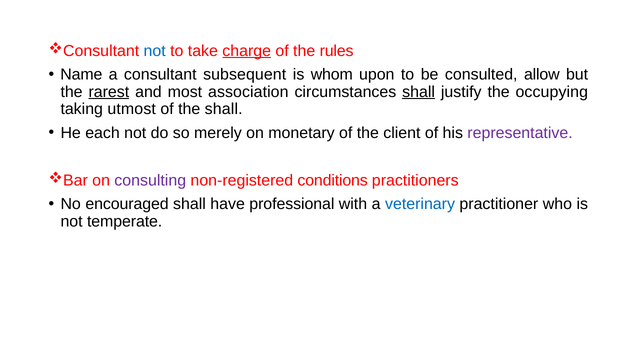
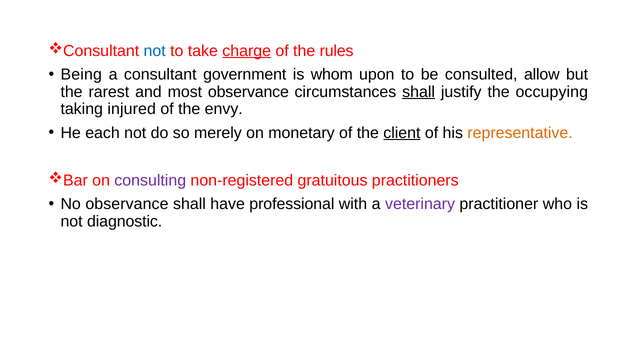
Name: Name -> Being
subsequent: subsequent -> government
rarest underline: present -> none
most association: association -> observance
utmost: utmost -> injured
the shall: shall -> envy
client underline: none -> present
representative colour: purple -> orange
conditions: conditions -> gratuitous
No encouraged: encouraged -> observance
veterinary colour: blue -> purple
temperate: temperate -> diagnostic
